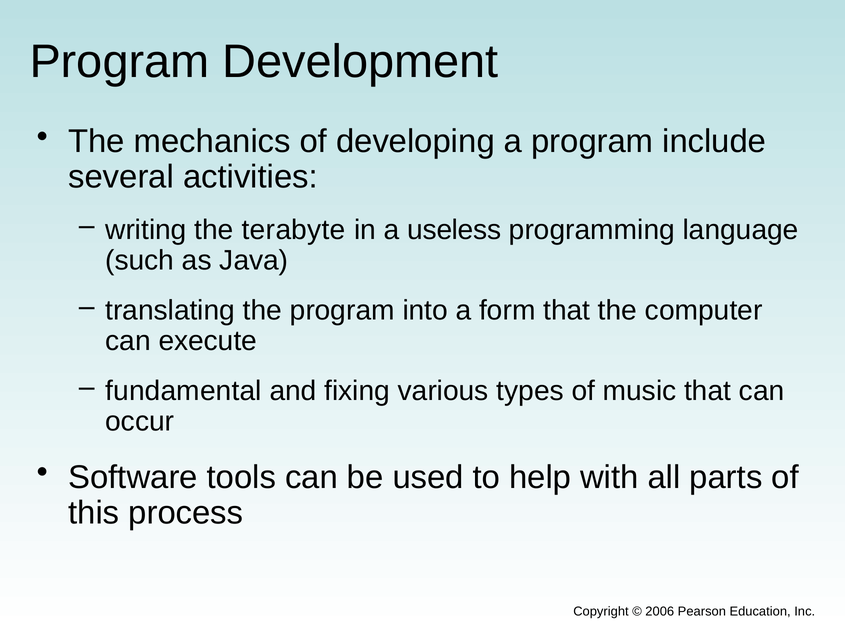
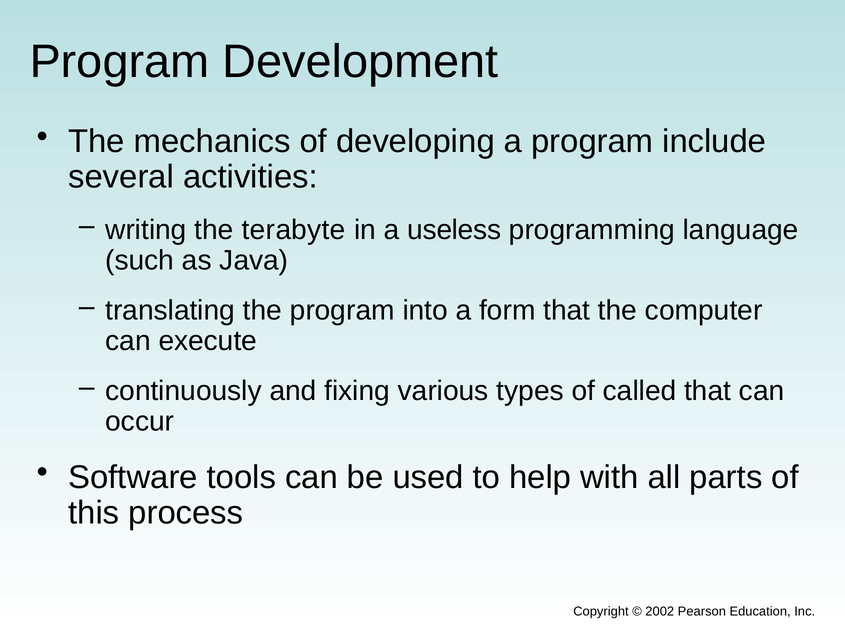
fundamental: fundamental -> continuously
music: music -> called
2006: 2006 -> 2002
